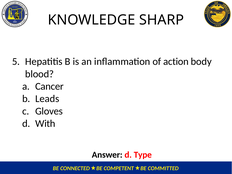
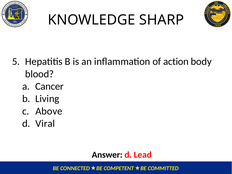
Leads: Leads -> Living
Gloves: Gloves -> Above
With: With -> Viral
Type: Type -> Lead
